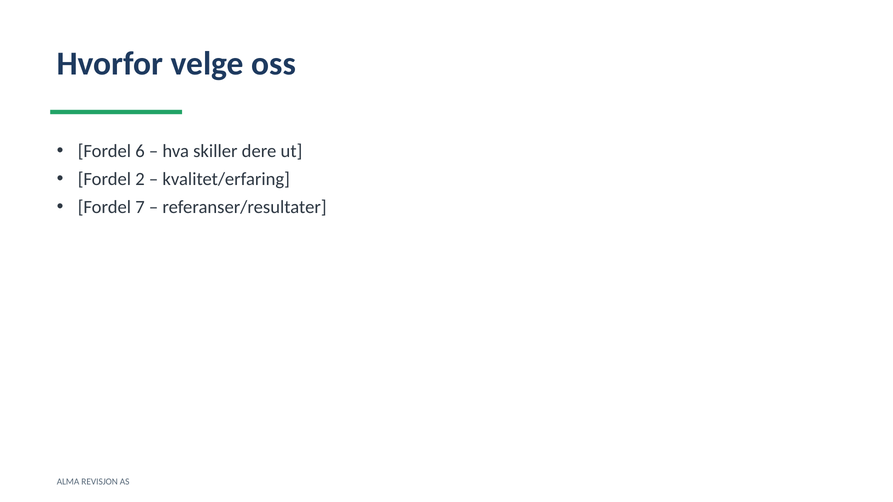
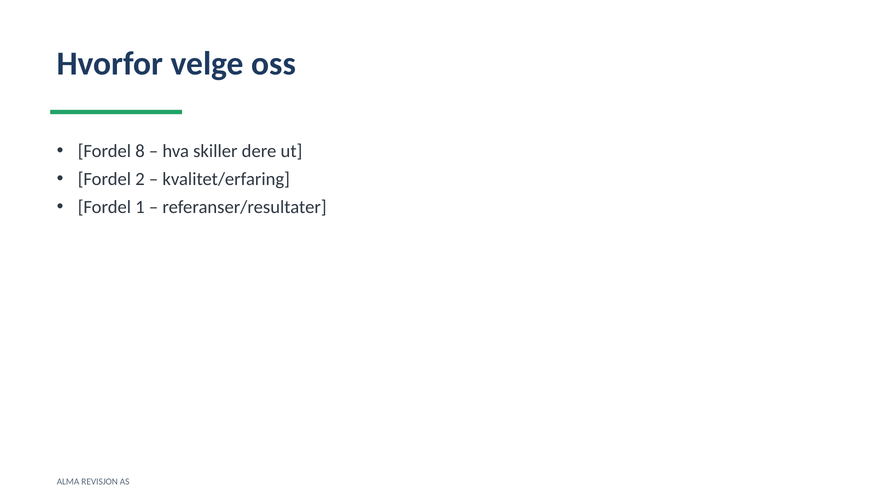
6: 6 -> 8
7: 7 -> 1
